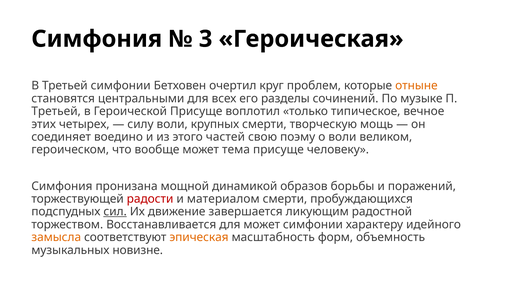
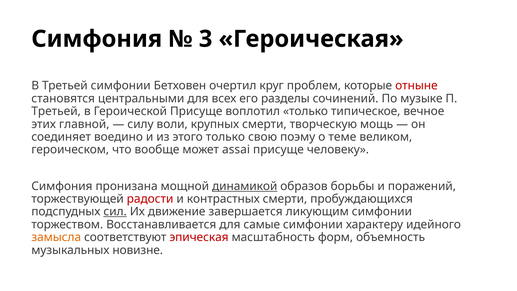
отныне colour: orange -> red
четырех: четырех -> главной
этого частей: частей -> только
о воли: воли -> теме
тема: тема -> assai
динамикой underline: none -> present
материалом: материалом -> контрастных
ликующим радостной: радостной -> симфонии
для может: может -> самые
эпическая colour: orange -> red
